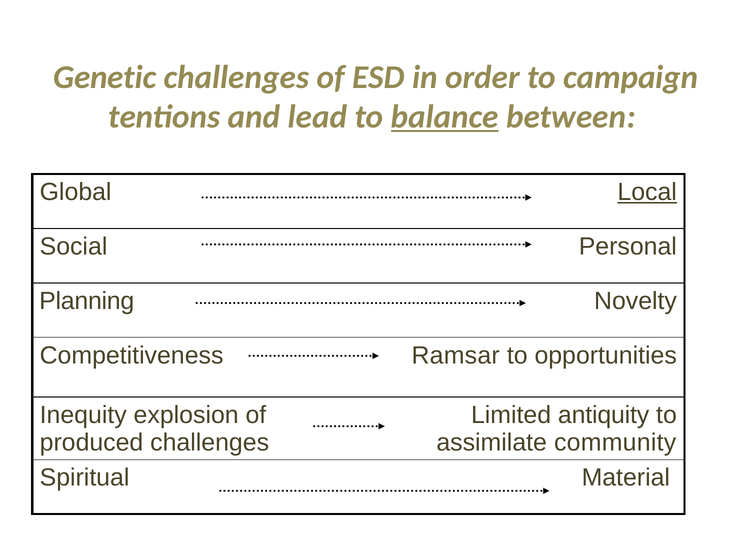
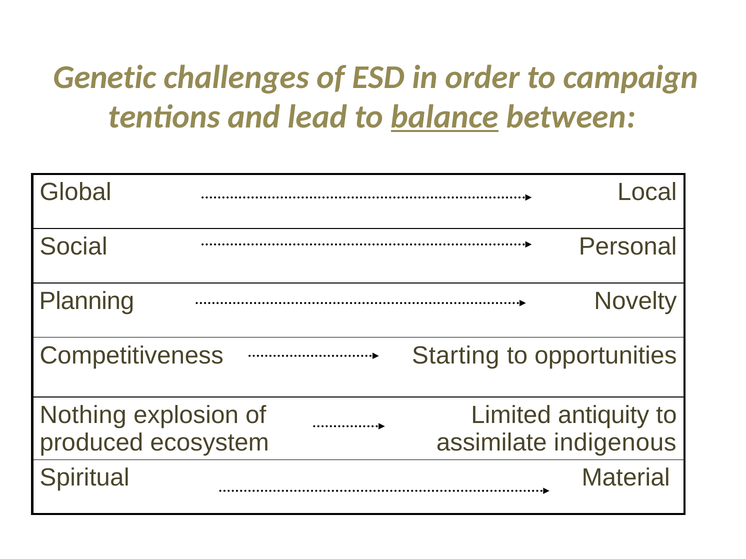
Local underline: present -> none
Ramsar: Ramsar -> Starting
Inequity: Inequity -> Nothing
produced challenges: challenges -> ecosystem
community: community -> indigenous
